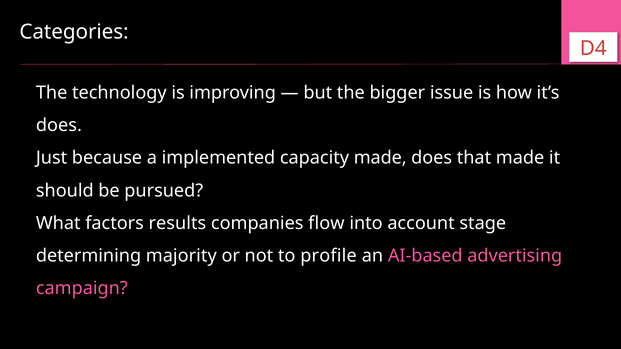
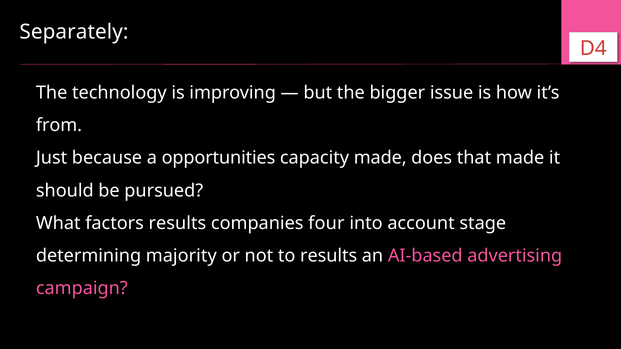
Categories: Categories -> Separately
does at (59, 125): does -> from
implemented: implemented -> opportunities
flow: flow -> four
to profile: profile -> results
